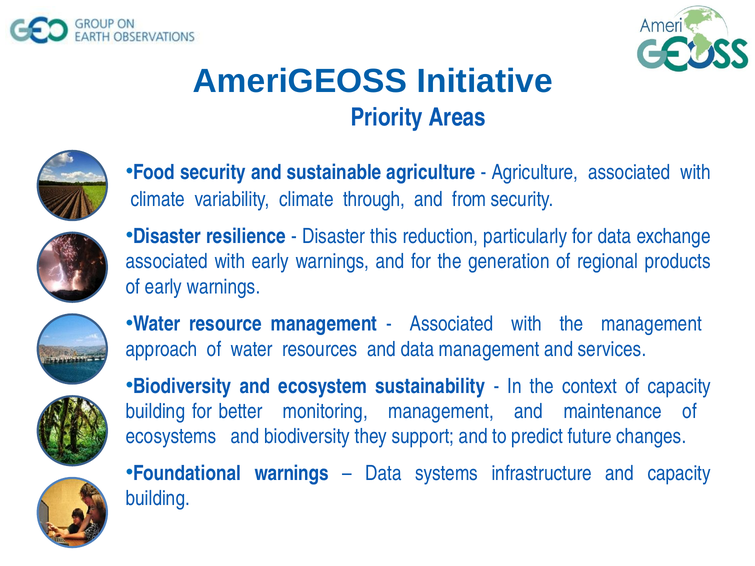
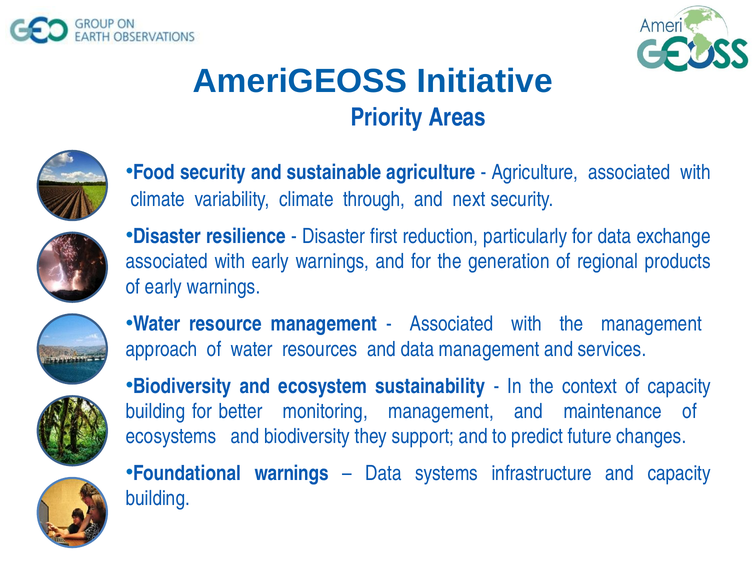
from: from -> next
this: this -> first
